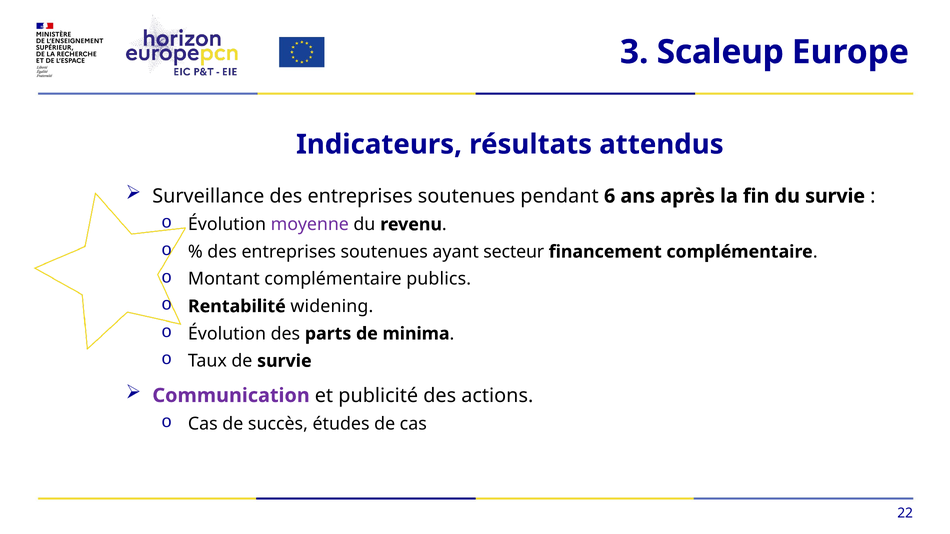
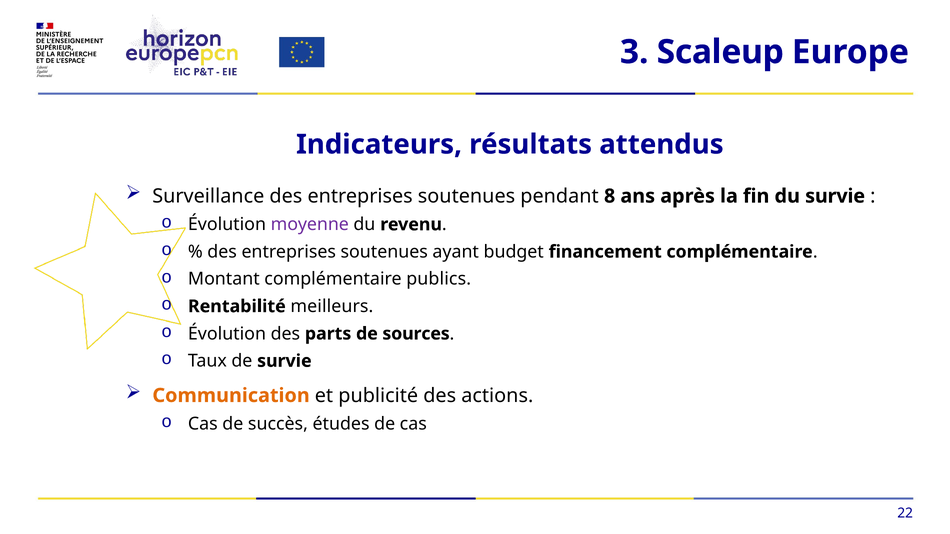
6: 6 -> 8
secteur: secteur -> budget
widening: widening -> meilleurs
minima: minima -> sources
Communication colour: purple -> orange
